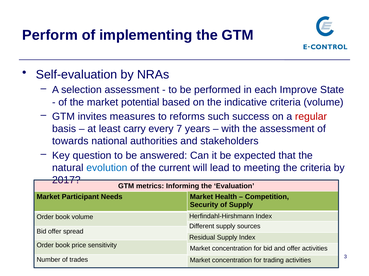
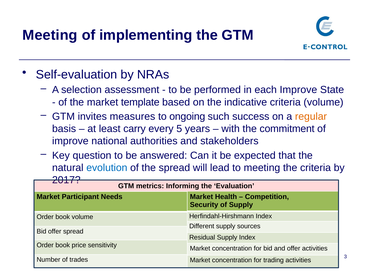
Perform at (50, 35): Perform -> Meeting
potential: potential -> template
reforms: reforms -> ongoing
regular colour: red -> orange
7: 7 -> 5
the assessment: assessment -> commitment
towards at (70, 141): towards -> improve
the current: current -> spread
